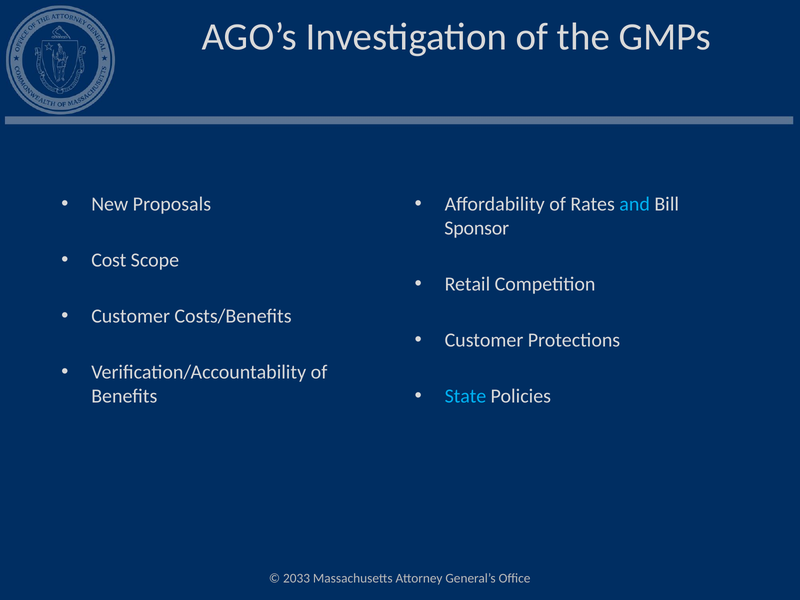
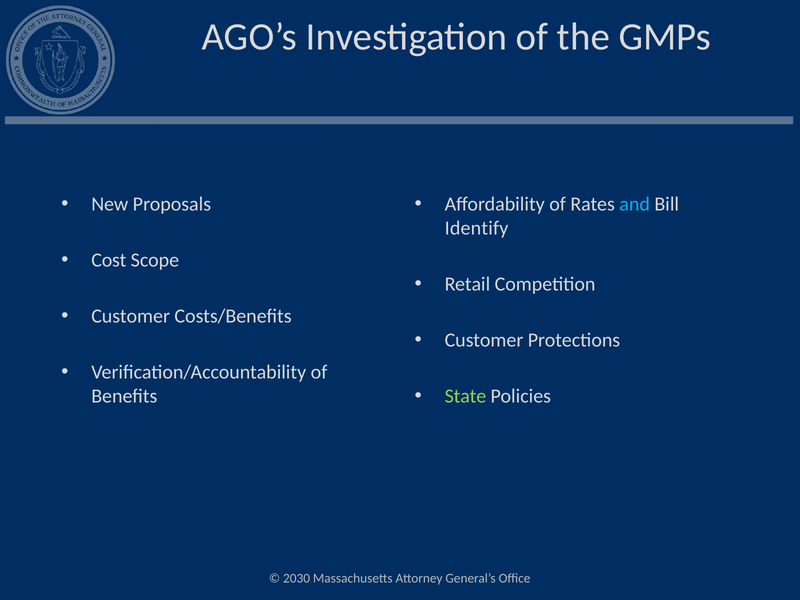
Sponsor: Sponsor -> Identify
State colour: light blue -> light green
2033: 2033 -> 2030
